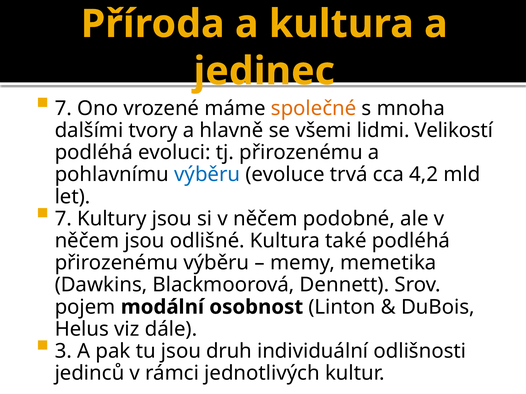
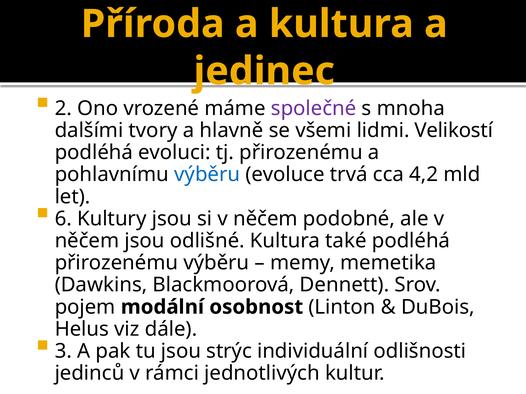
7 at (63, 109): 7 -> 2
společné colour: orange -> purple
7 at (63, 219): 7 -> 6
druh: druh -> strýc
